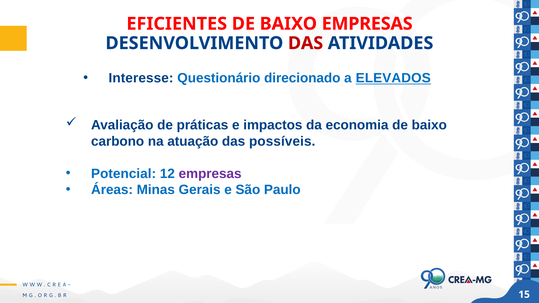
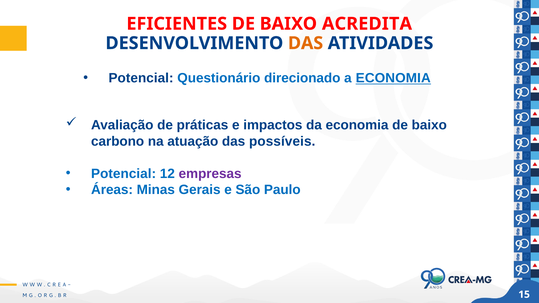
BAIXO EMPRESAS: EMPRESAS -> ACREDITA
DAS at (306, 43) colour: red -> orange
Interesse at (141, 78): Interesse -> Potencial
a ELEVADOS: ELEVADOS -> ECONOMIA
